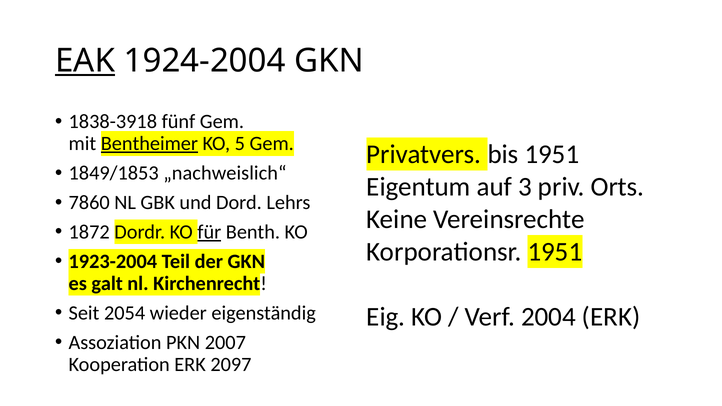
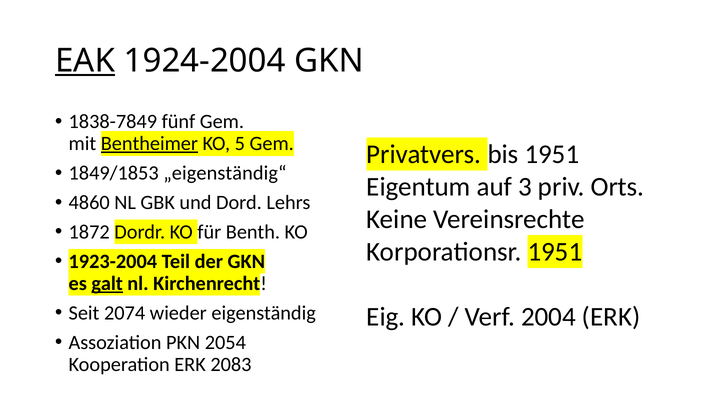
1838-3918: 1838-3918 -> 1838-7849
„nachweislich“: „nachweislich“ -> „eigenständig“
7860: 7860 -> 4860
für underline: present -> none
galt underline: none -> present
2054: 2054 -> 2074
2007: 2007 -> 2054
2097: 2097 -> 2083
